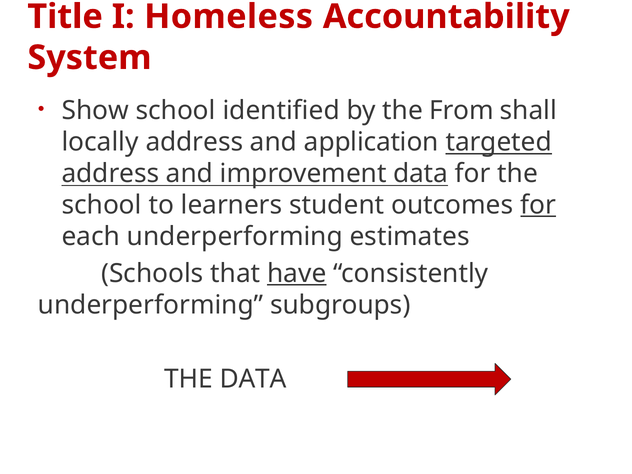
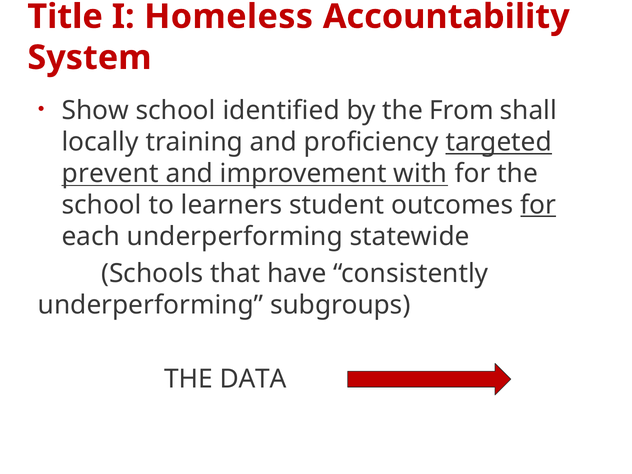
locally address: address -> training
application: application -> proficiency
address at (110, 174): address -> prevent
improvement data: data -> with
estimates: estimates -> statewide
have underline: present -> none
